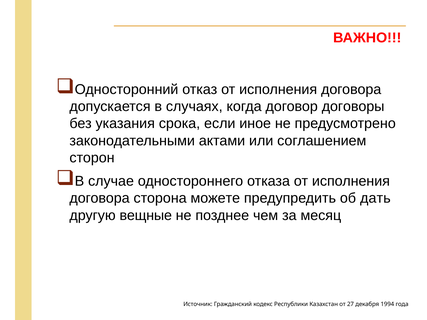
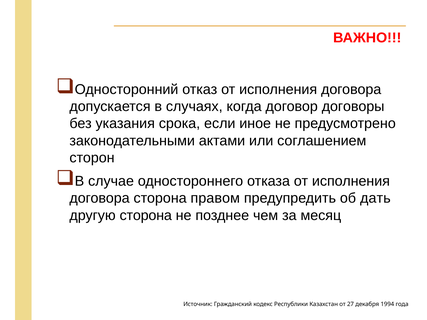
можете: можете -> правом
другую вещные: вещные -> сторона
